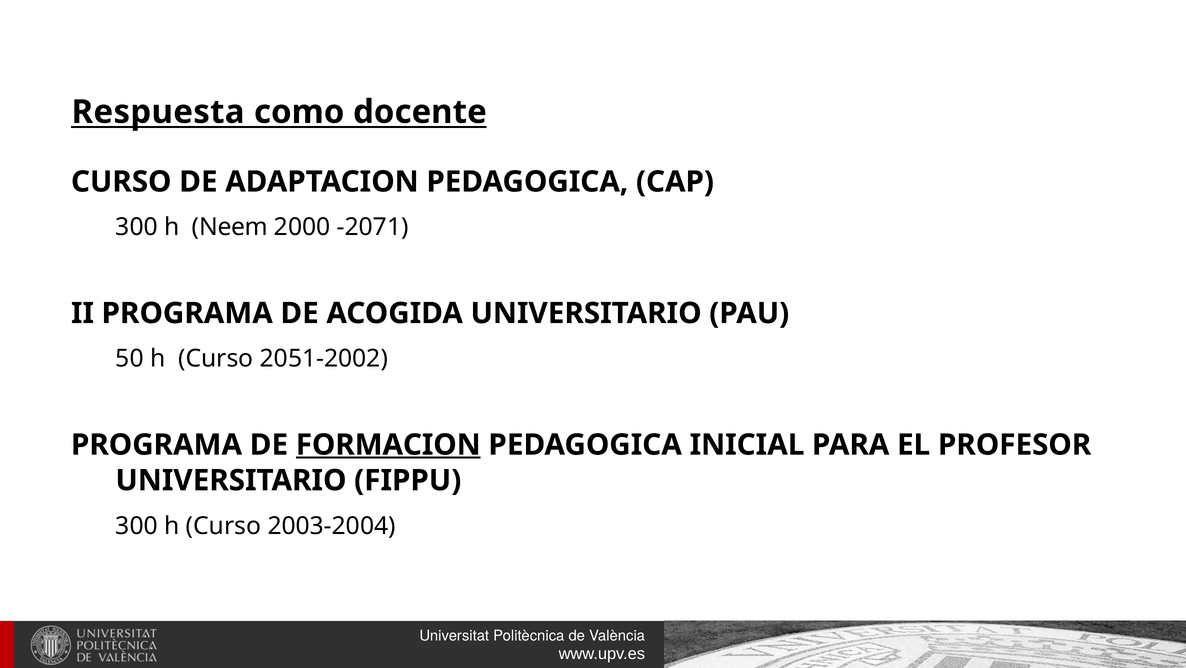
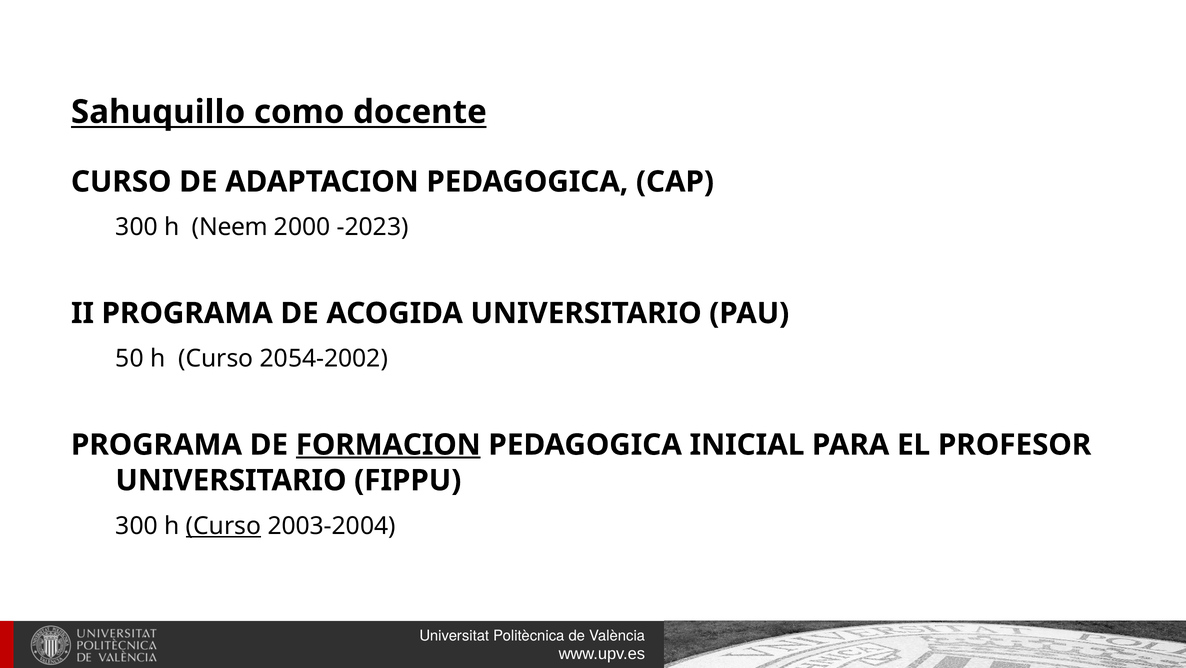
Respuesta: Respuesta -> Sahuquillo
-2071: -2071 -> -2023
2051-2002: 2051-2002 -> 2054-2002
Curso at (223, 525) underline: none -> present
